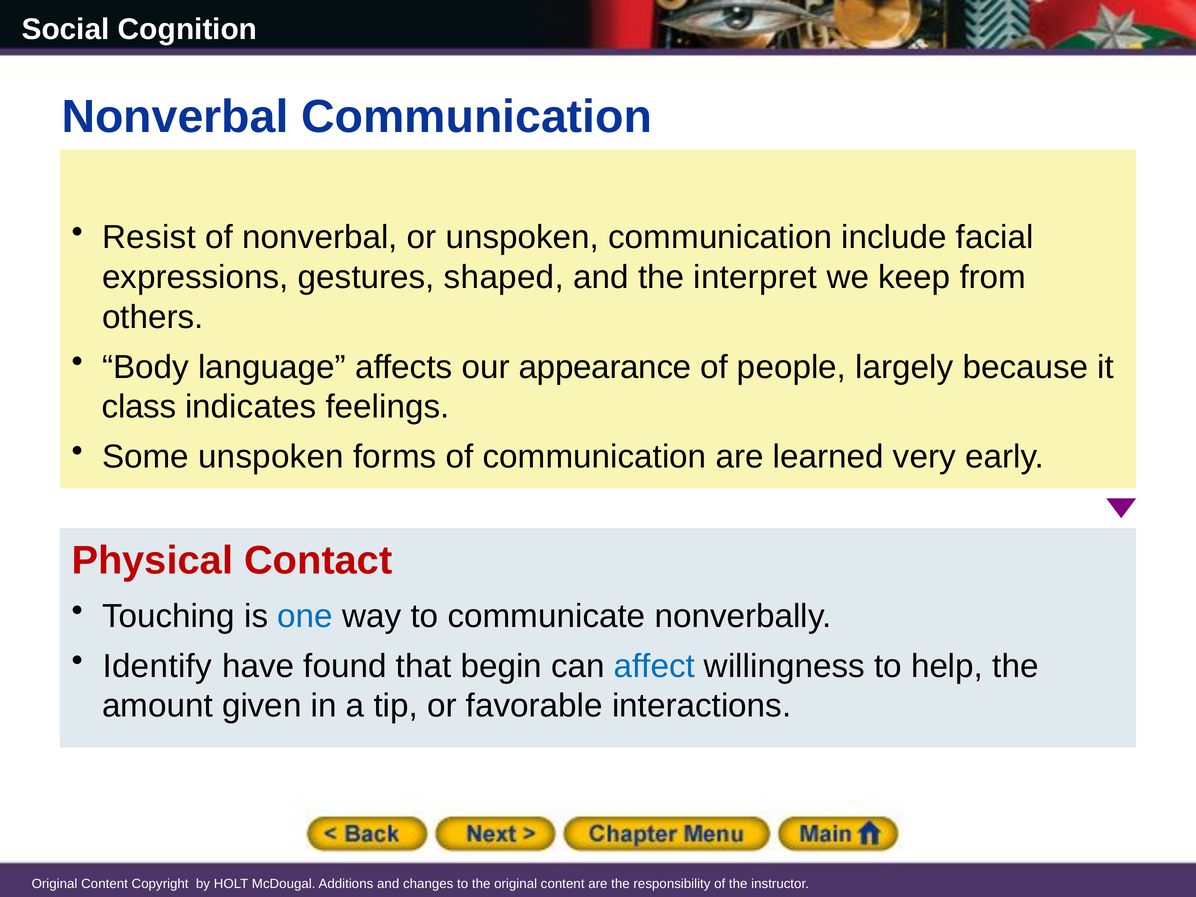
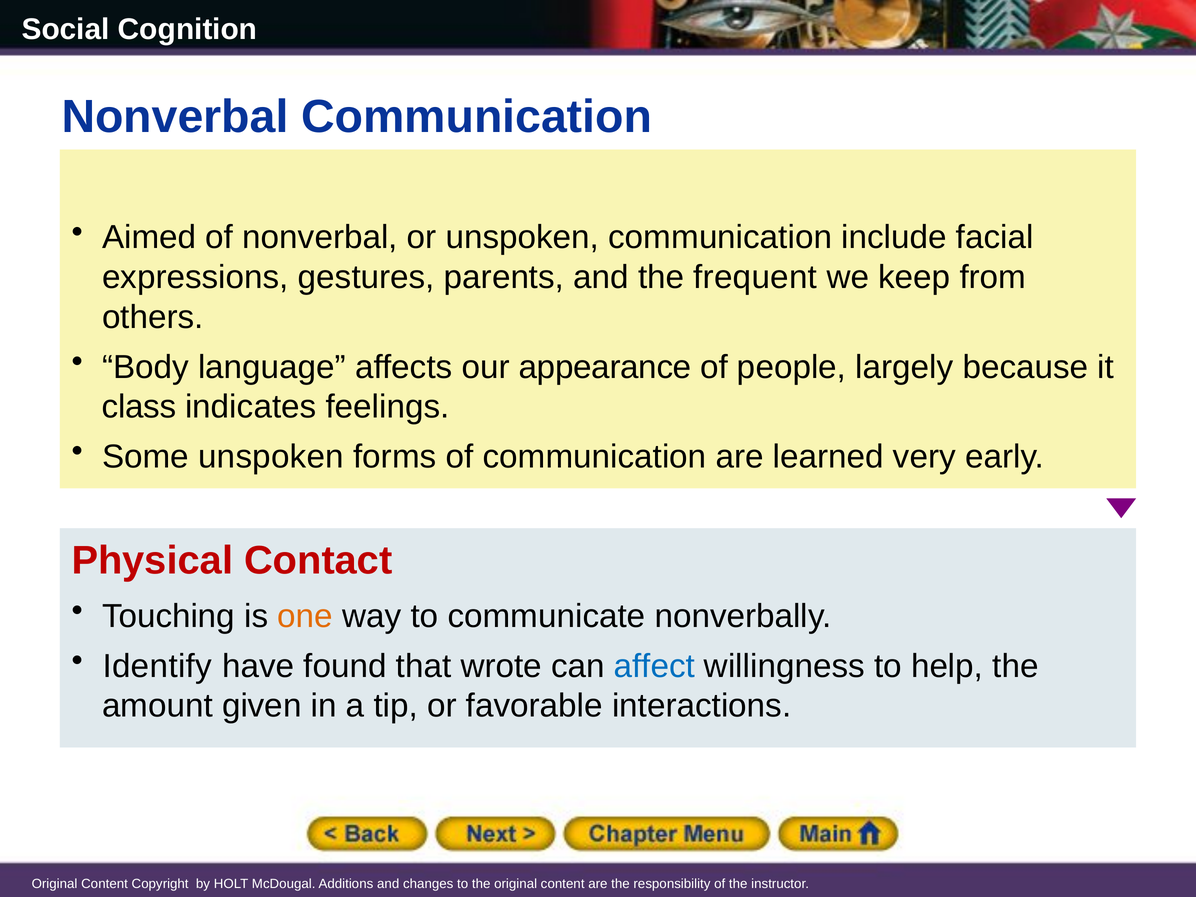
Resist: Resist -> Aimed
shaped: shaped -> parents
interpret: interpret -> frequent
one colour: blue -> orange
begin: begin -> wrote
